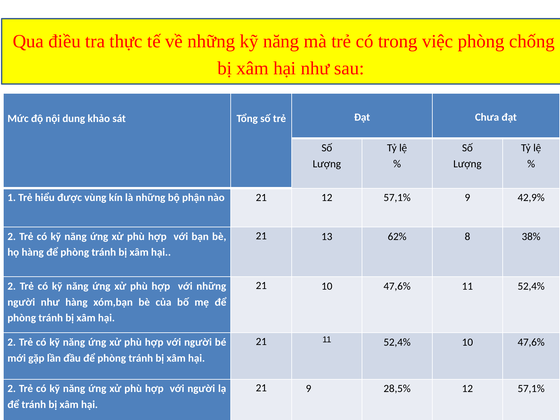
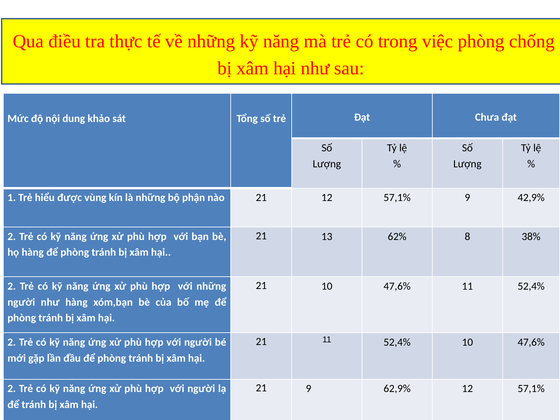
28,5%: 28,5% -> 62,9%
